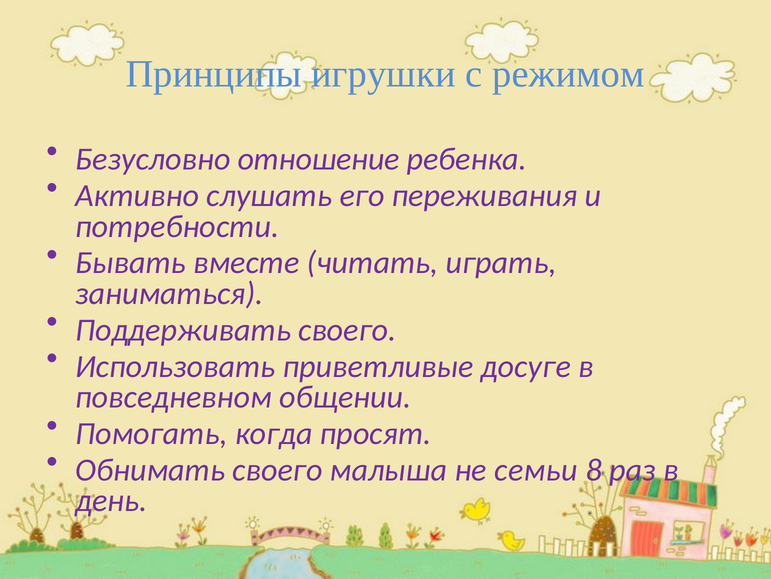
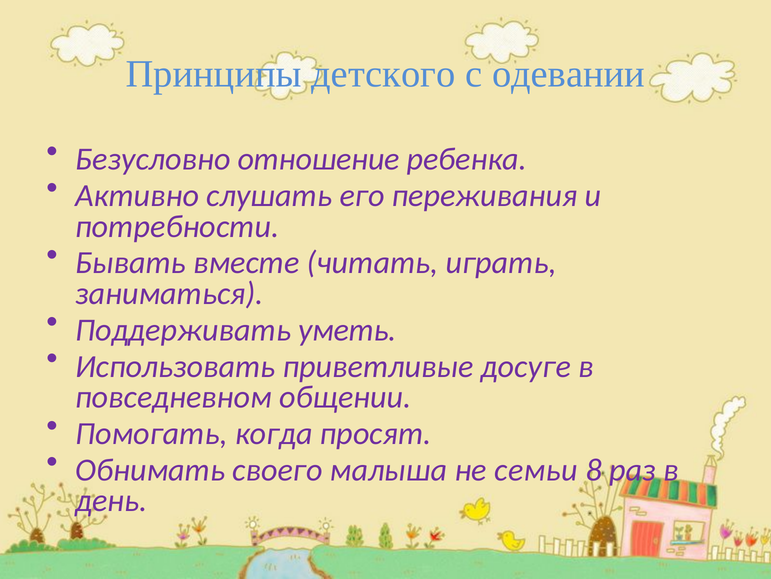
игрушки: игрушки -> детского
режимом: режимом -> одевании
Поддерживать своего: своего -> уметь
